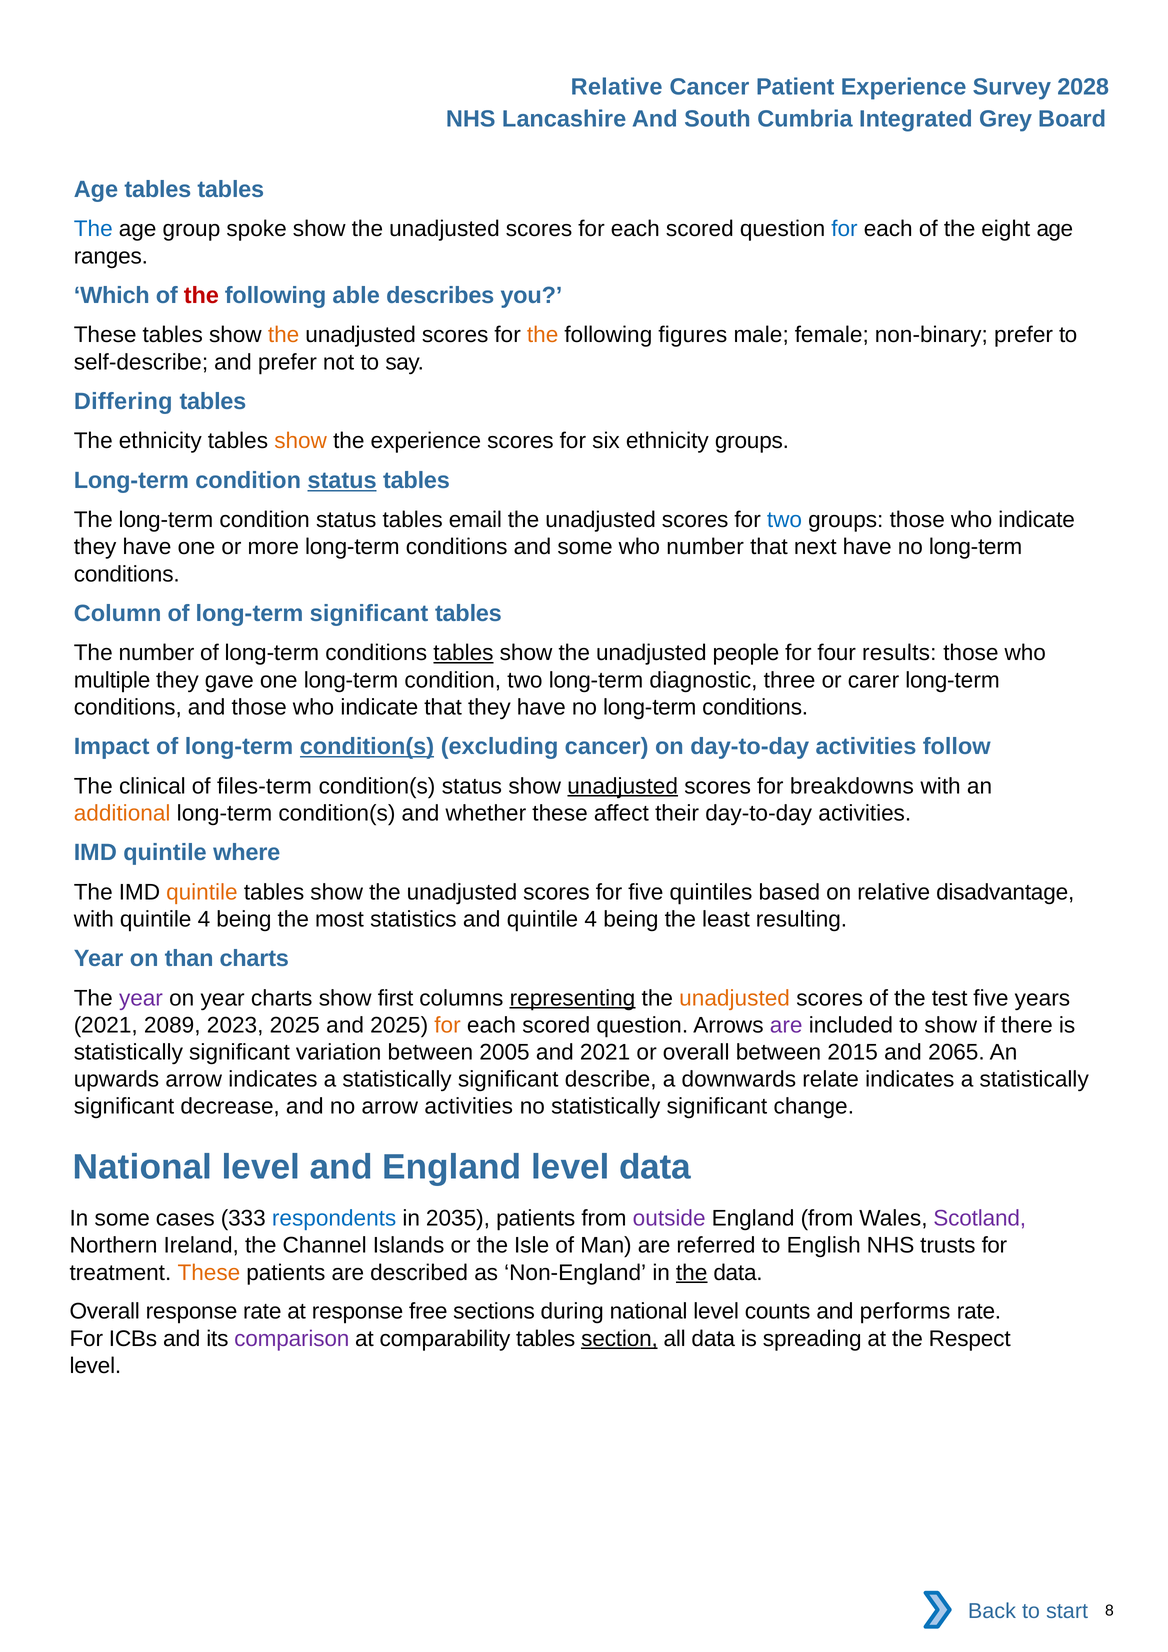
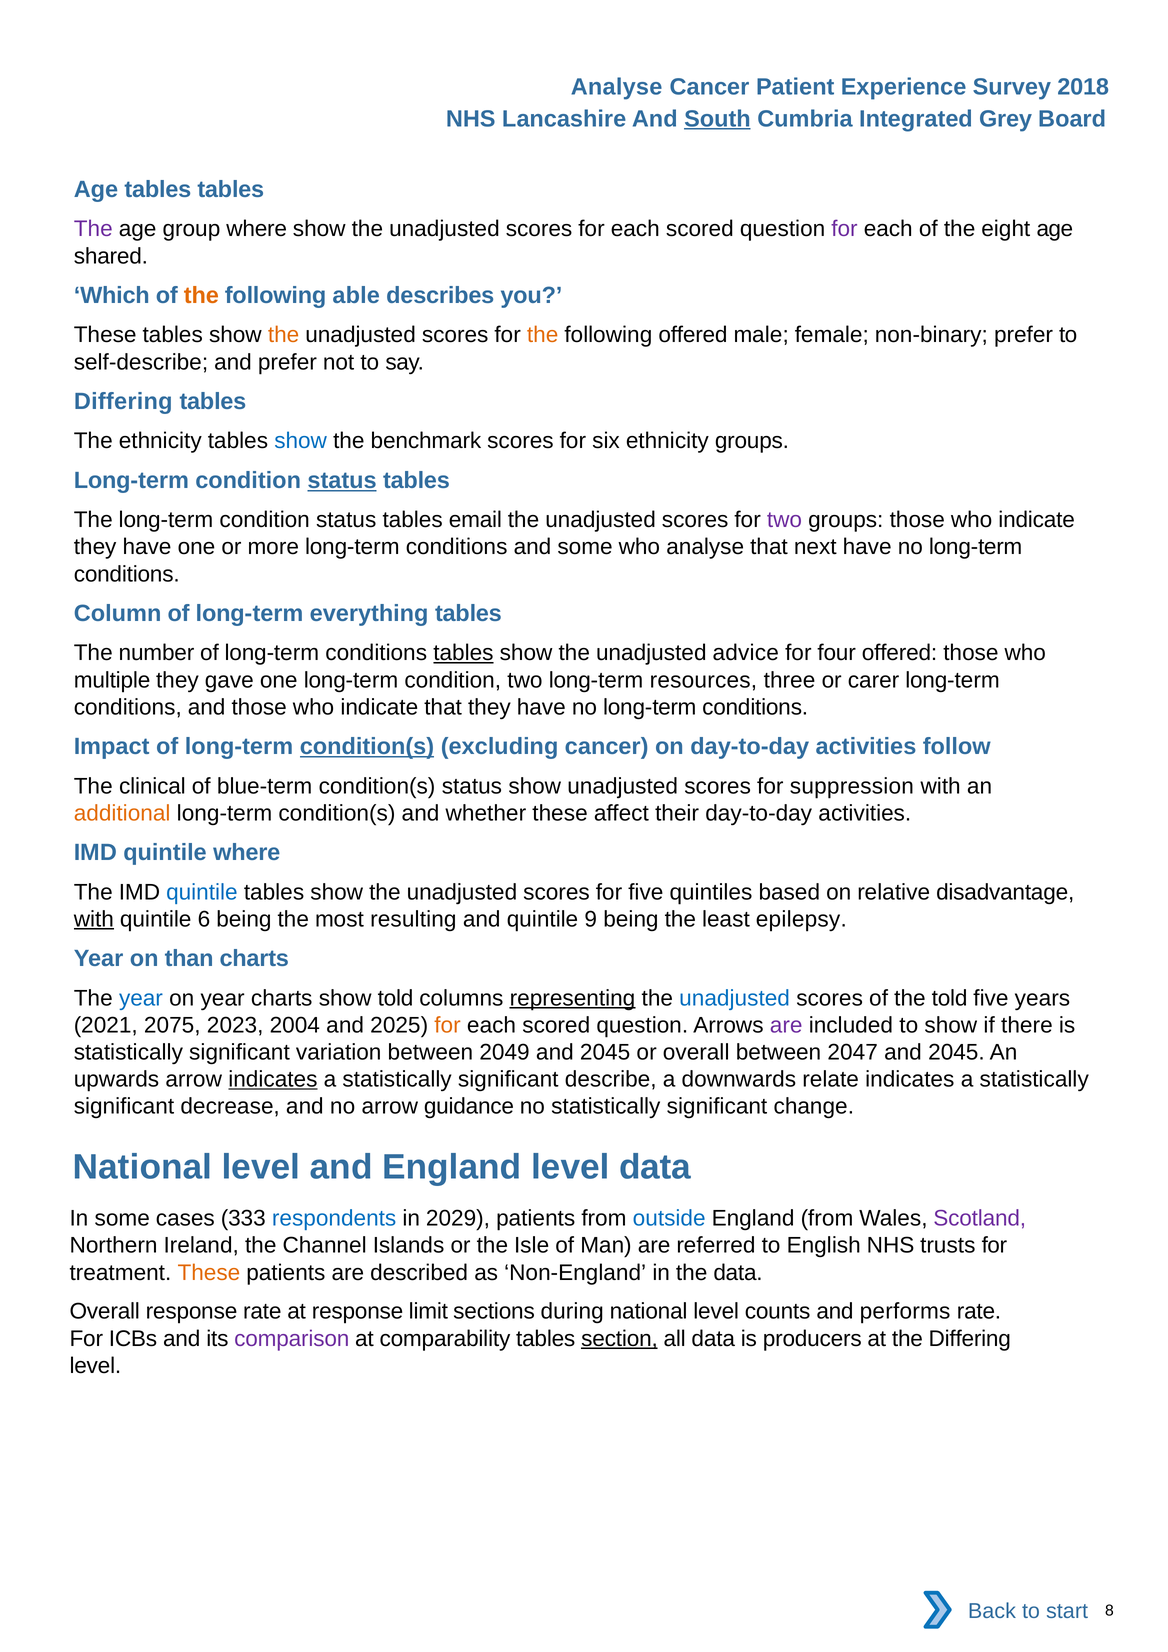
Relative at (617, 87): Relative -> Analyse
2028: 2028 -> 2018
South underline: none -> present
The at (93, 229) colour: blue -> purple
group spoke: spoke -> where
for at (844, 229) colour: blue -> purple
ranges: ranges -> shared
the at (201, 296) colour: red -> orange
following figures: figures -> offered
show at (301, 441) colour: orange -> blue
the experience: experience -> benchmark
two at (784, 520) colour: blue -> purple
who number: number -> analyse
long-term significant: significant -> everything
people: people -> advice
four results: results -> offered
diagnostic: diagnostic -> resources
files-term: files-term -> blue-term
unadjusted at (623, 786) underline: present -> none
breakdowns: breakdowns -> suppression
quintile at (202, 893) colour: orange -> blue
with at (94, 920) underline: none -> present
4 at (204, 920): 4 -> 6
statistics: statistics -> resulting
and quintile 4: 4 -> 9
resulting: resulting -> epilepsy
year at (141, 999) colour: purple -> blue
show first: first -> told
unadjusted at (735, 999) colour: orange -> blue
the test: test -> told
2089: 2089 -> 2075
2023 2025: 2025 -> 2004
2005: 2005 -> 2049
2021 at (605, 1053): 2021 -> 2045
2015: 2015 -> 2047
2065 at (956, 1053): 2065 -> 2045
indicates at (273, 1080) underline: none -> present
arrow activities: activities -> guidance
2035: 2035 -> 2029
outside colour: purple -> blue
the at (692, 1273) underline: present -> none
free: free -> limit
spreading: spreading -> producers
the Respect: Respect -> Differing
